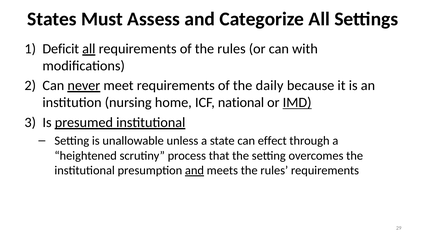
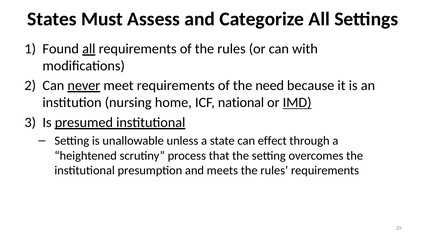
Deficit: Deficit -> Found
daily: daily -> need
and at (194, 171) underline: present -> none
